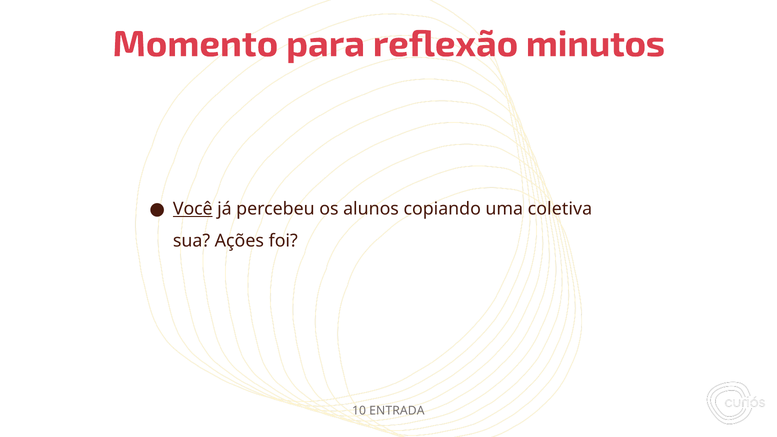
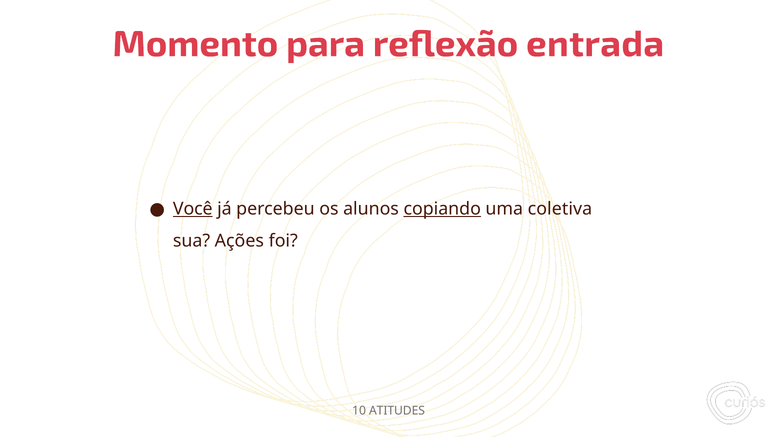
minutos: minutos -> entrada
copiando underline: none -> present
ENTRADA: ENTRADA -> ATITUDES
